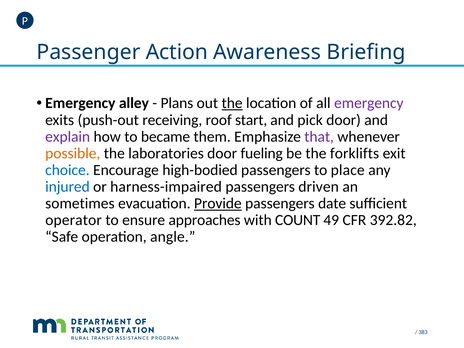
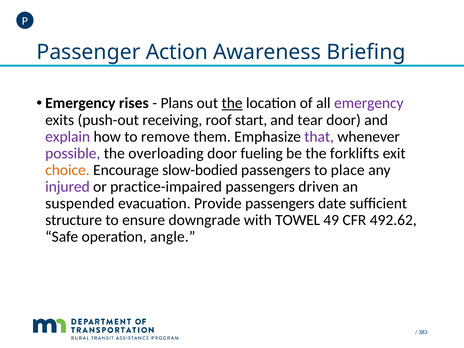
alley: alley -> rises
pick: pick -> tear
became: became -> remove
possible colour: orange -> purple
laboratories: laboratories -> overloading
choice colour: blue -> orange
high-bodied: high-bodied -> slow-bodied
injured colour: blue -> purple
harness-impaired: harness-impaired -> practice-impaired
sometimes: sometimes -> suspended
Provide underline: present -> none
operator: operator -> structure
approaches: approaches -> downgrade
COUNT: COUNT -> TOWEL
392.82: 392.82 -> 492.62
